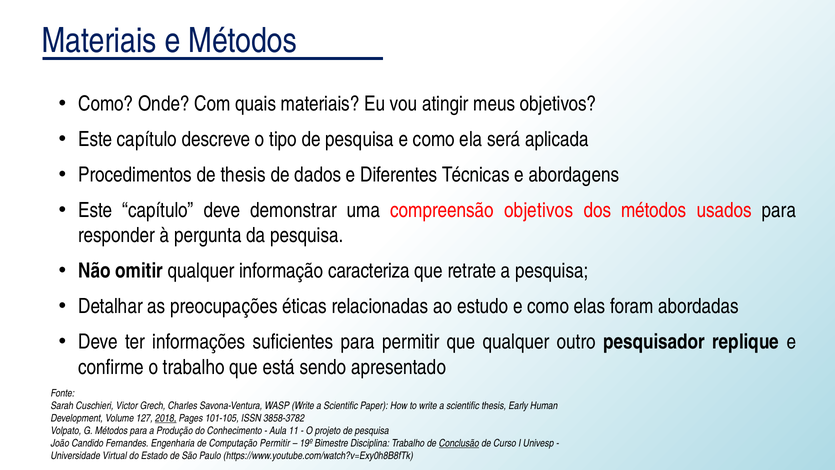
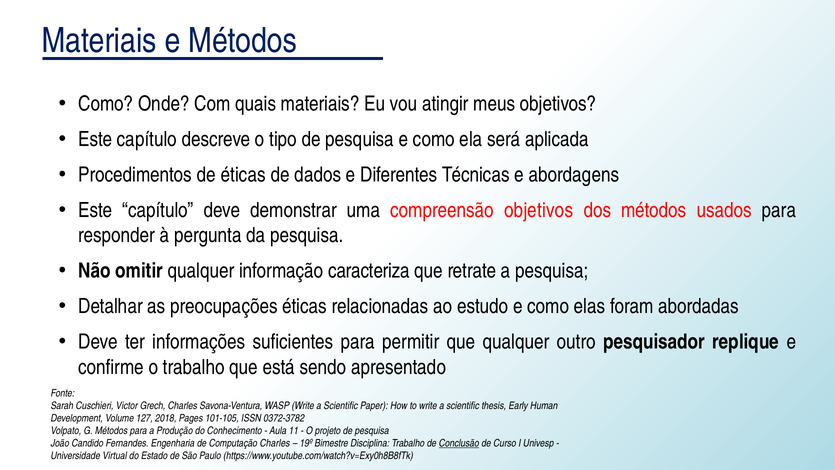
de thesis: thesis -> éticas
2018 underline: present -> none
3858-3782: 3858-3782 -> 0372-3782
Computação Permitir: Permitir -> Charles
